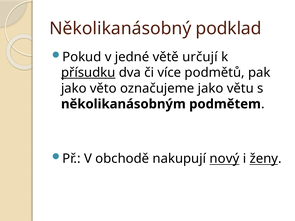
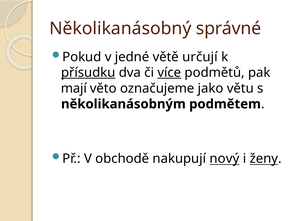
podklad: podklad -> správné
více underline: none -> present
jako at (74, 88): jako -> mají
